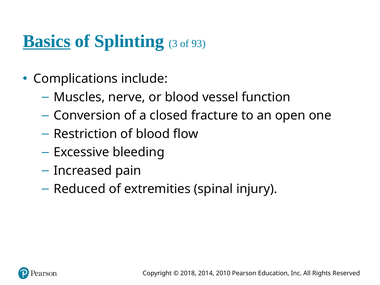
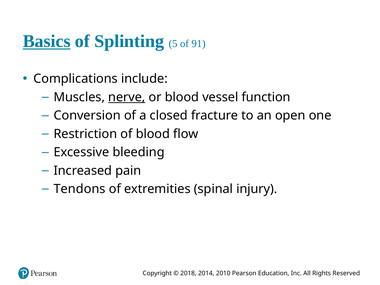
3: 3 -> 5
93: 93 -> 91
nerve underline: none -> present
Reduced: Reduced -> Tendons
